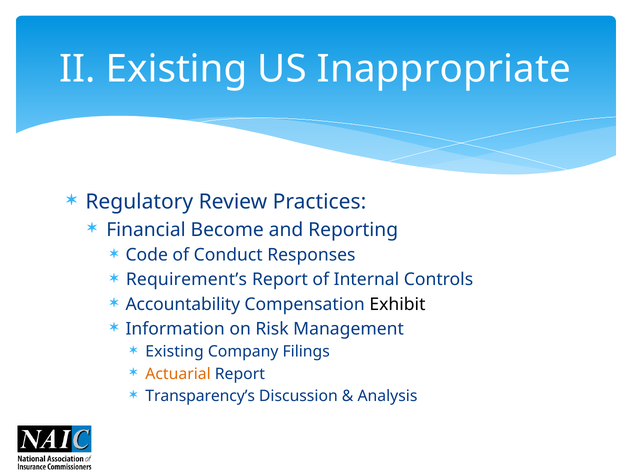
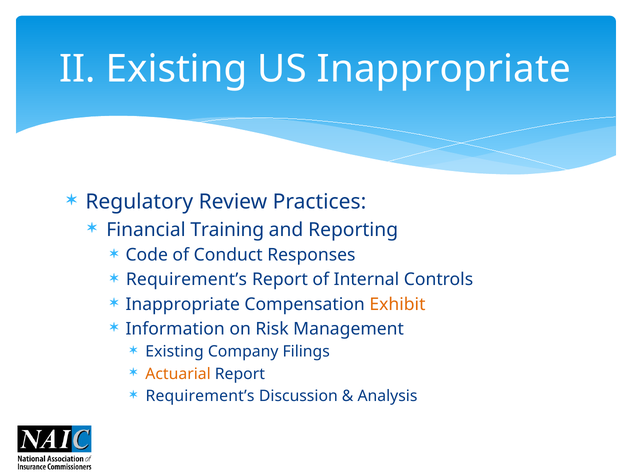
Become: Become -> Training
Accountability at (183, 304): Accountability -> Inappropriate
Exhibit colour: black -> orange
Transparency’s at (200, 396): Transparency’s -> Requirement’s
